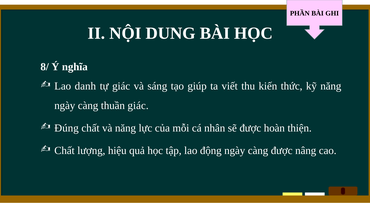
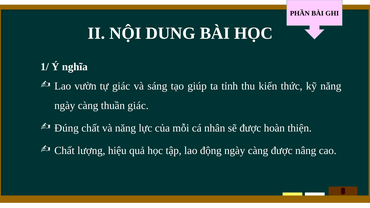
8/: 8/ -> 1/
danh: danh -> vườn
viết: viết -> tỉnh
